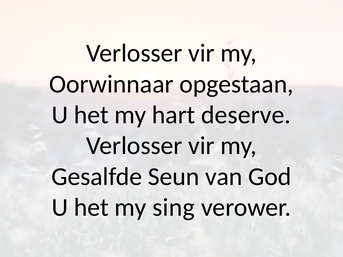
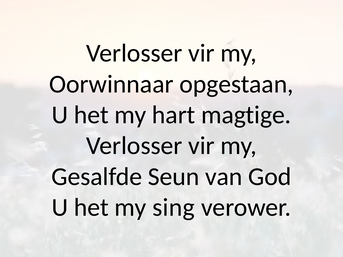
deserve: deserve -> magtige
